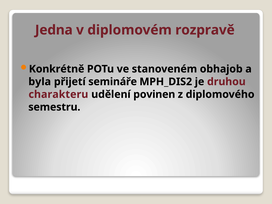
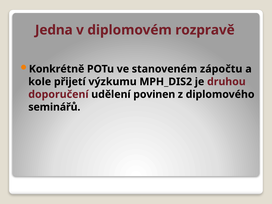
obhajob: obhajob -> zápočtu
byla: byla -> kole
semináře: semináře -> výzkumu
charakteru: charakteru -> doporučení
semestru: semestru -> seminářů
